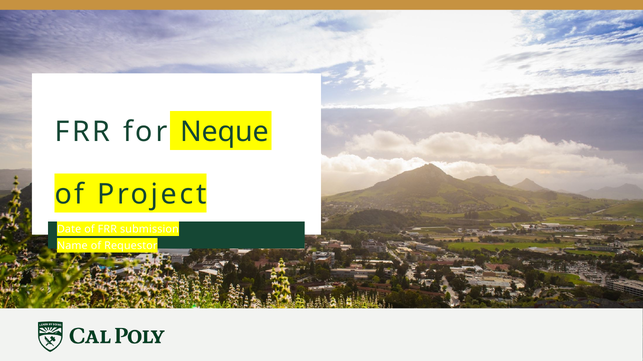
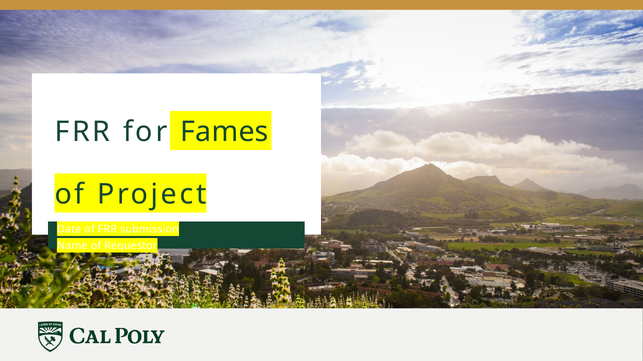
Neque: Neque -> Fames
